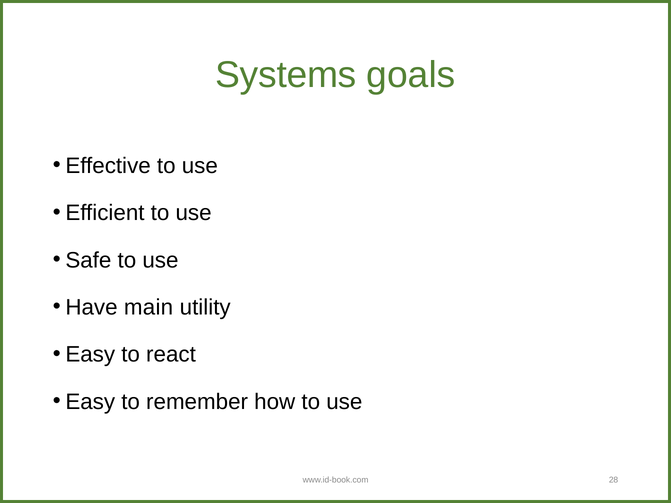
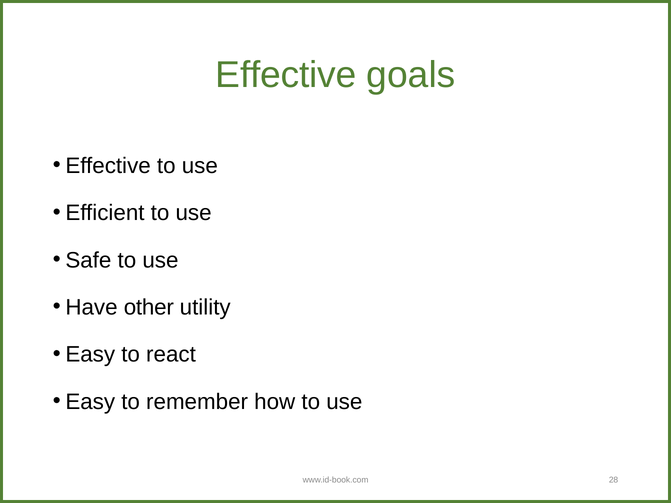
Systems at (286, 75): Systems -> Effective
main: main -> other
